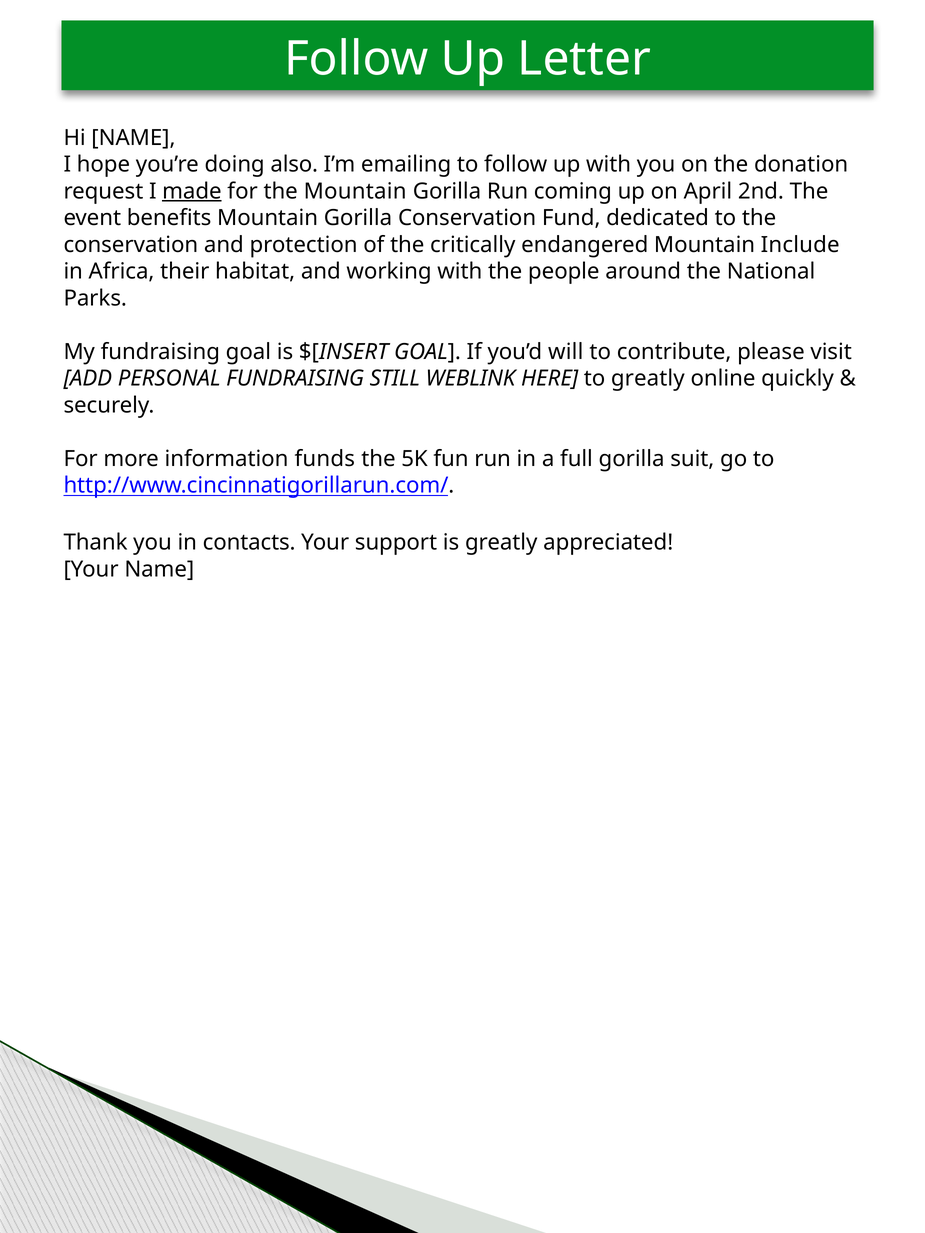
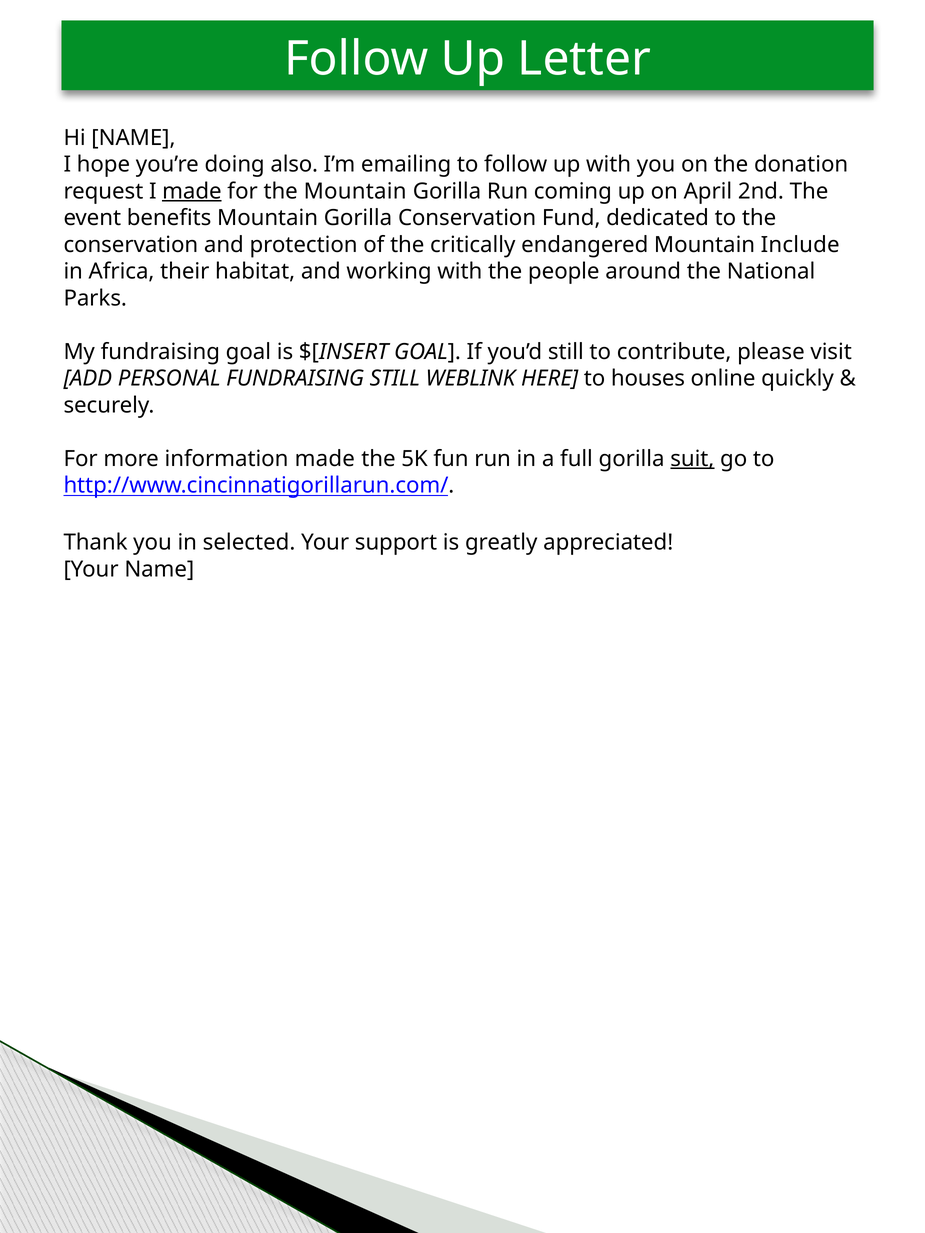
you’d will: will -> still
to greatly: greatly -> houses
information funds: funds -> made
suit underline: none -> present
contacts: contacts -> selected
